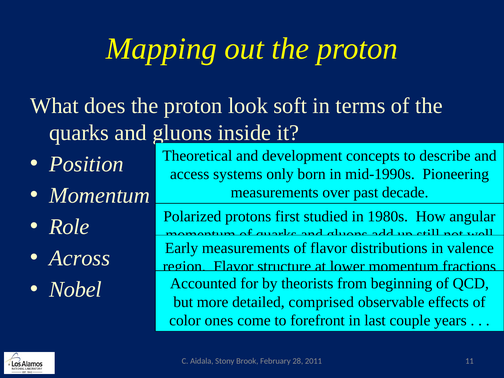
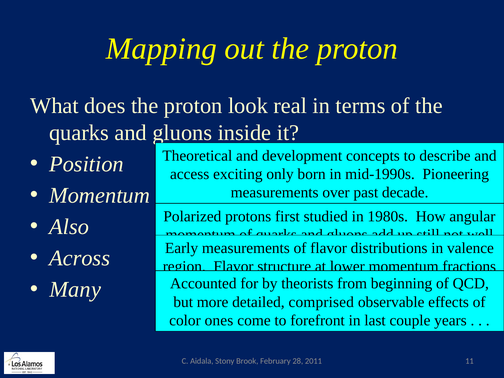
soft: soft -> real
systems: systems -> exciting
Role: Role -> Also
Nobel: Nobel -> Many
